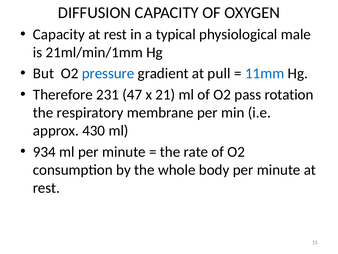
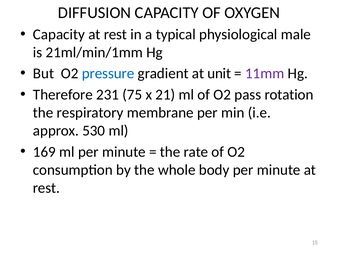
pull: pull -> unit
11mm colour: blue -> purple
47: 47 -> 75
430: 430 -> 530
934: 934 -> 169
